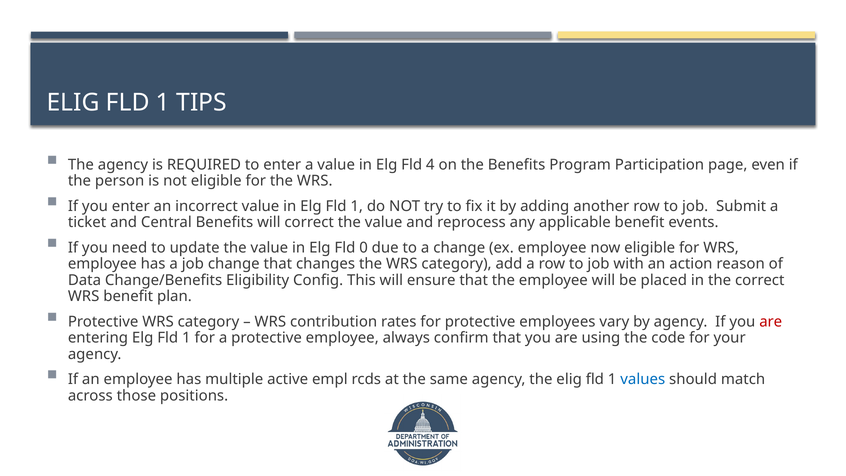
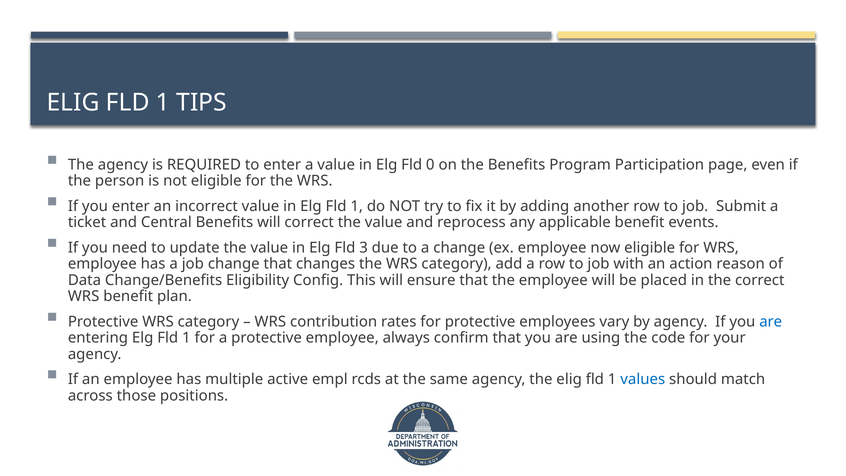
4: 4 -> 0
0: 0 -> 3
are at (771, 322) colour: red -> blue
